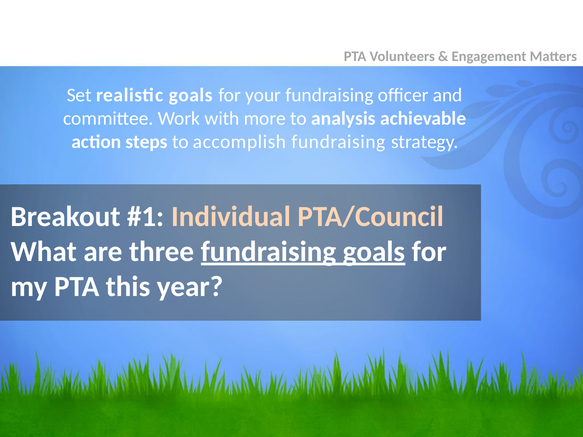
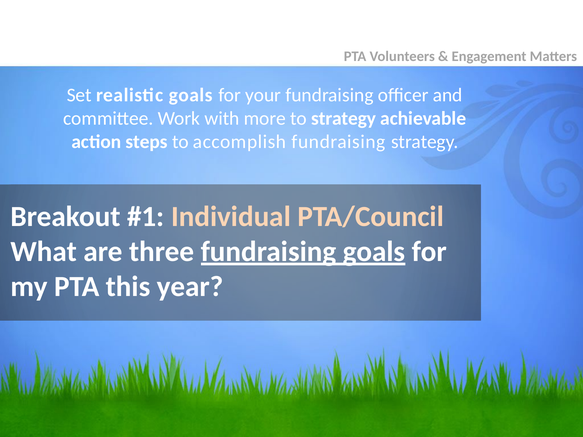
to analysis: analysis -> strategy
